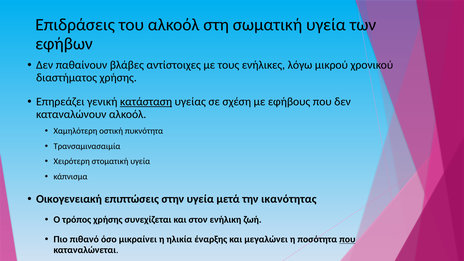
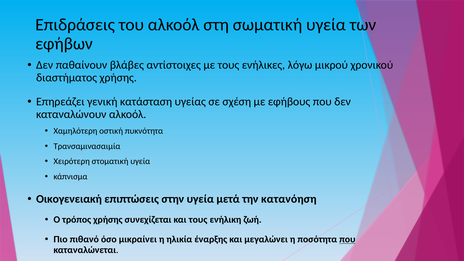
κατάσταση underline: present -> none
ικανότητας: ικανότητας -> κατανόηση
και στον: στον -> τους
